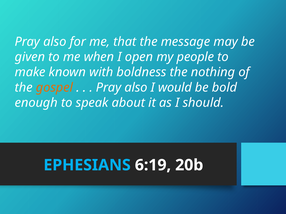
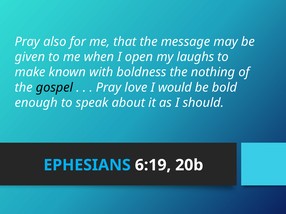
people: people -> laughs
gospel colour: orange -> black
also at (136, 88): also -> love
